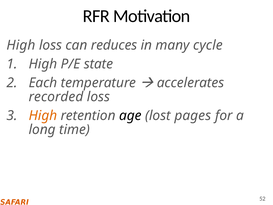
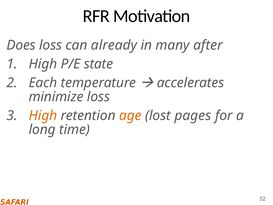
High at (21, 45): High -> Does
reduces: reduces -> already
cycle: cycle -> after
recorded: recorded -> minimize
age colour: black -> orange
